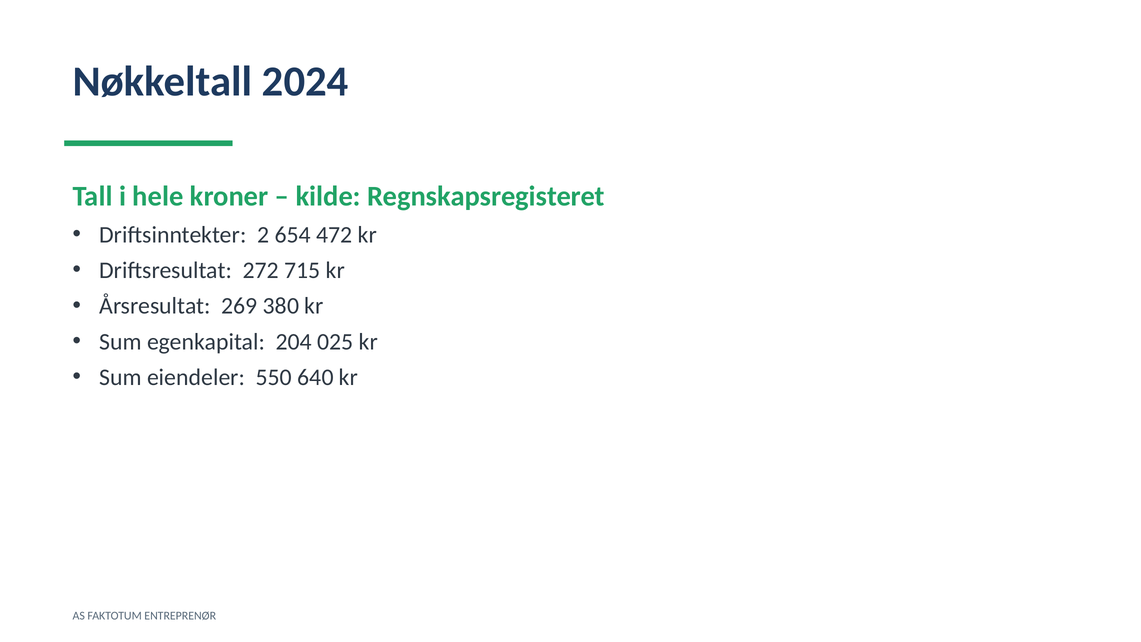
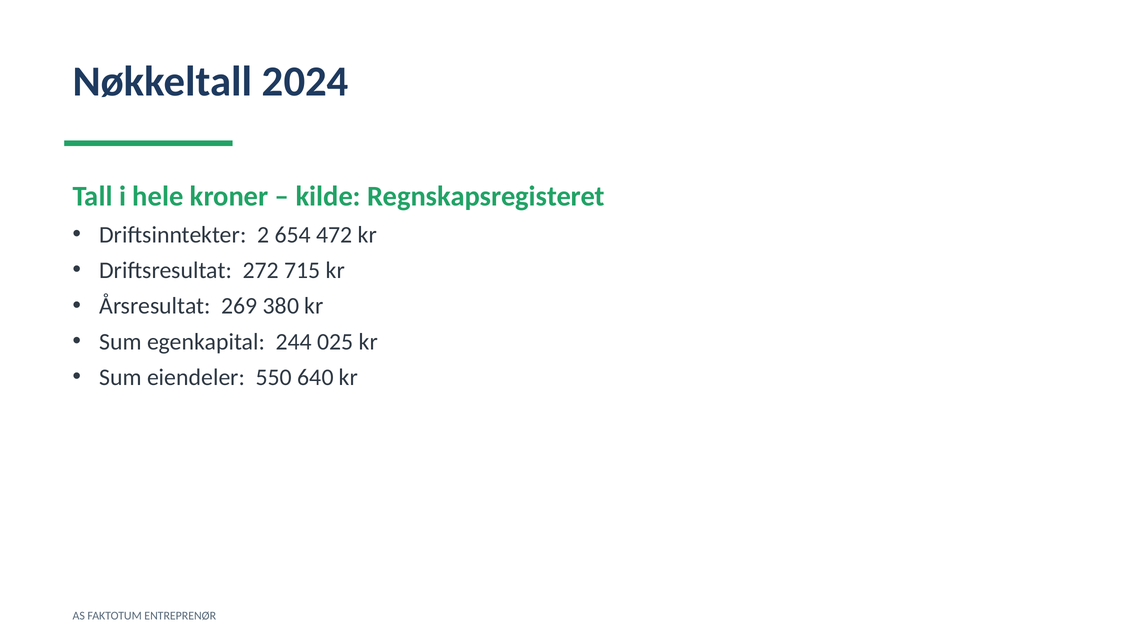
204: 204 -> 244
